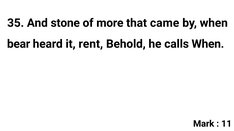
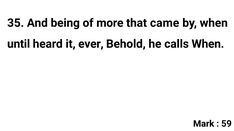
stone: stone -> being
bear: bear -> until
rent: rent -> ever
11: 11 -> 59
